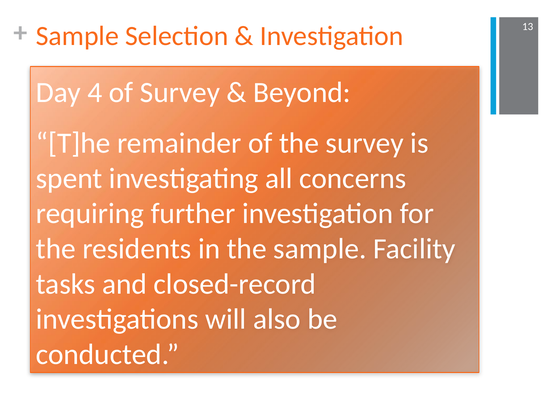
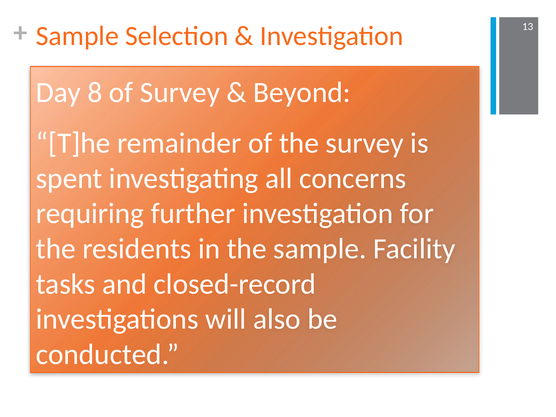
4: 4 -> 8
